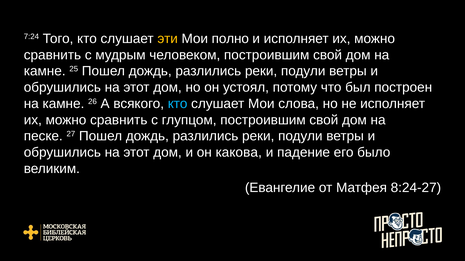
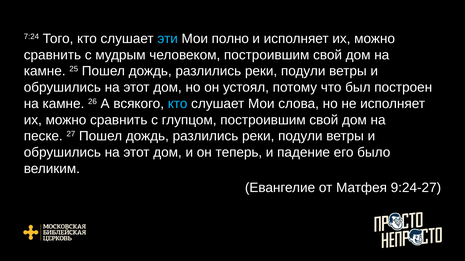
эти colour: yellow -> light blue
какова: какова -> теперь
8:24-27: 8:24-27 -> 9:24-27
